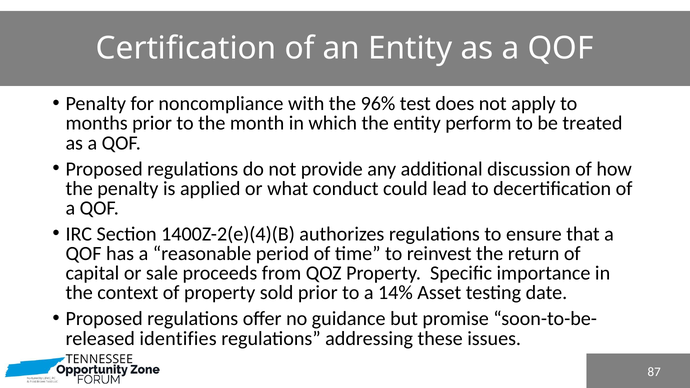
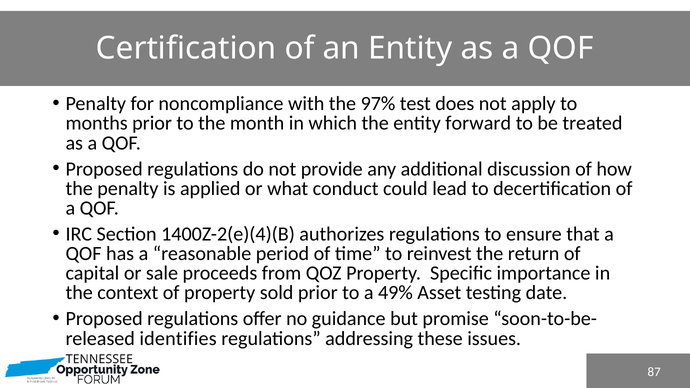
96%: 96% -> 97%
perform: perform -> forward
14%: 14% -> 49%
